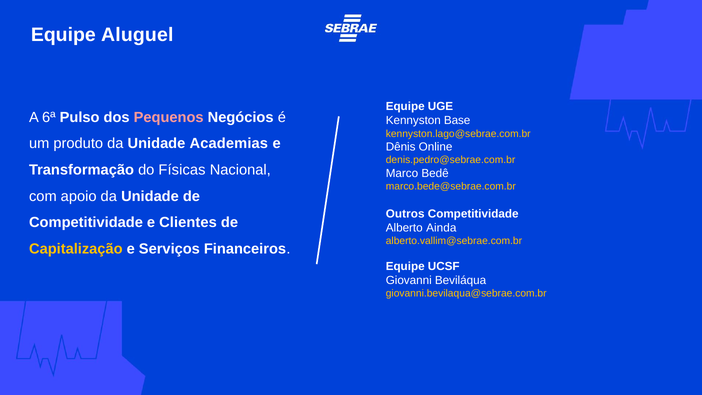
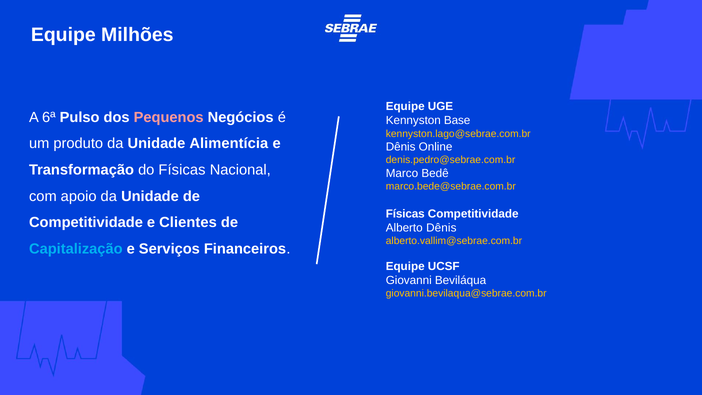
Aluguel: Aluguel -> Milhões
Academias: Academias -> Alimentícia
Outros at (405, 214): Outros -> Físicas
Alberto Ainda: Ainda -> Dênis
Capitalização colour: yellow -> light blue
